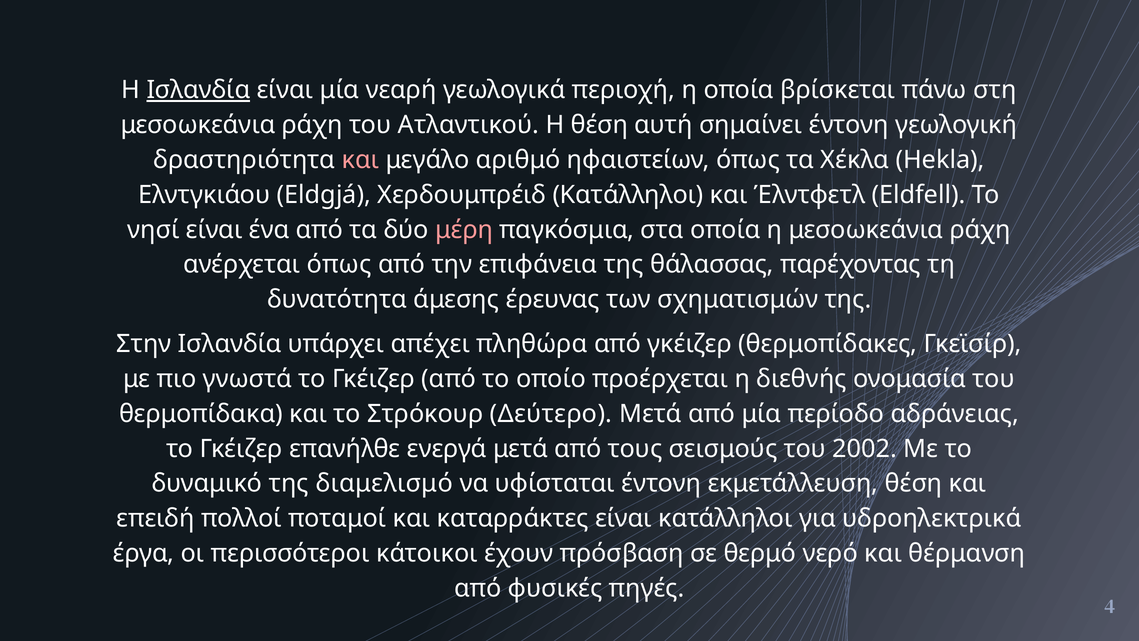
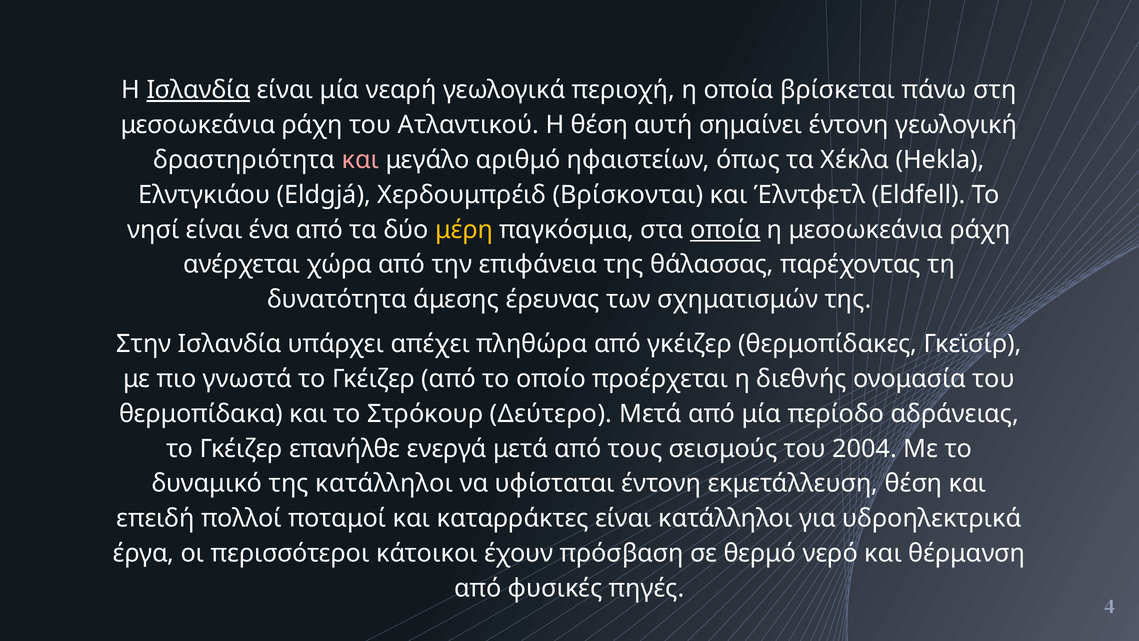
Χερδουμπρέιδ Κατάλληλοι: Κατάλληλοι -> Βρίσκονται
μέρη colour: pink -> yellow
οποία at (725, 230) underline: none -> present
ανέρχεται όπως: όπως -> χώρα
2002: 2002 -> 2004
της διαμελισμό: διαμελισμό -> κατάλληλοι
